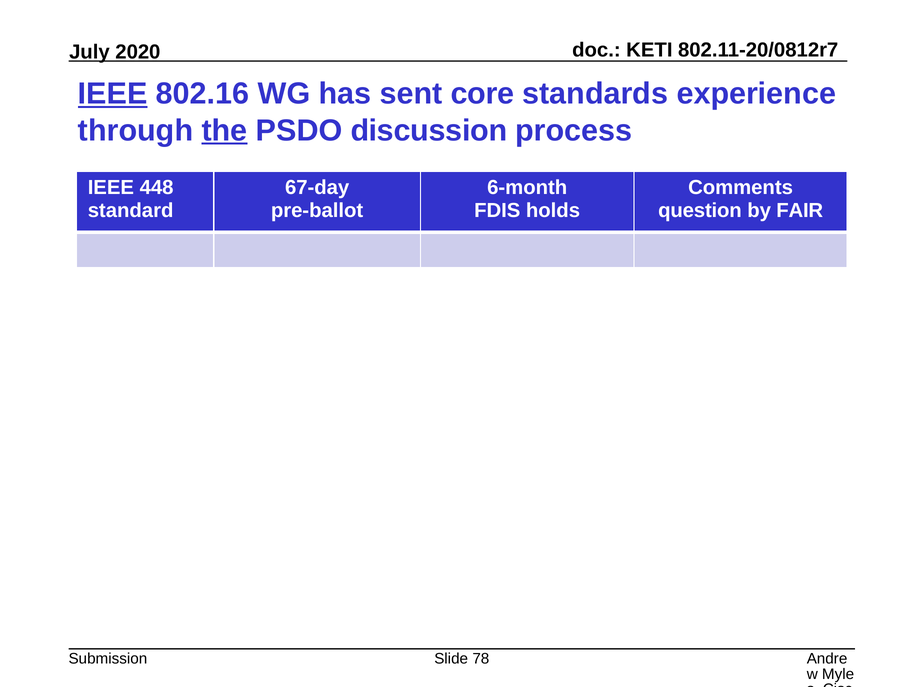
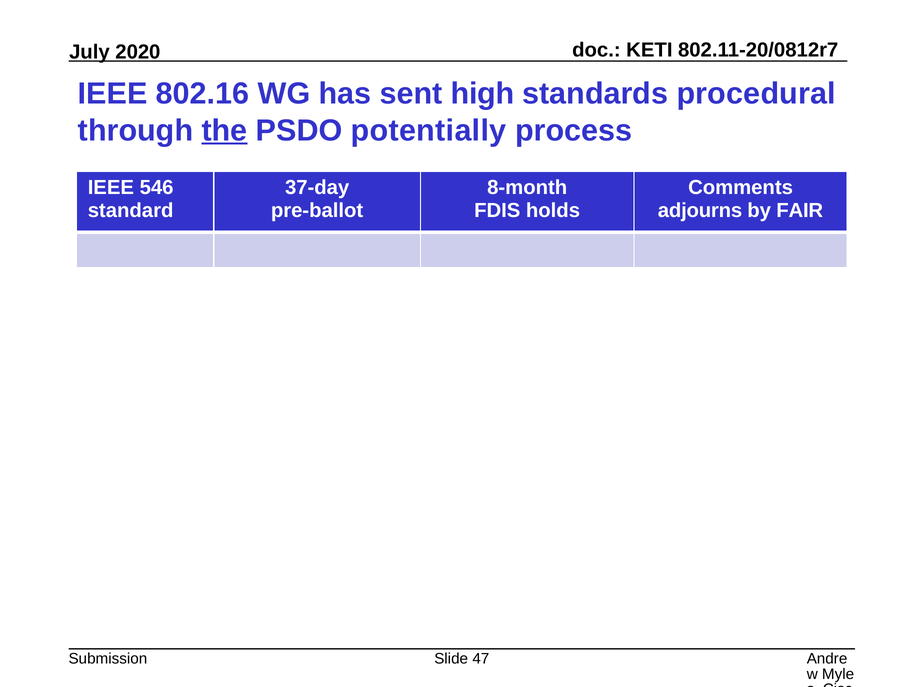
IEEE at (113, 94) underline: present -> none
core: core -> high
experience: experience -> procedural
discussion: discussion -> potentially
448: 448 -> 546
67-day: 67-day -> 37-day
6-month: 6-month -> 8-month
question: question -> adjourns
78: 78 -> 47
